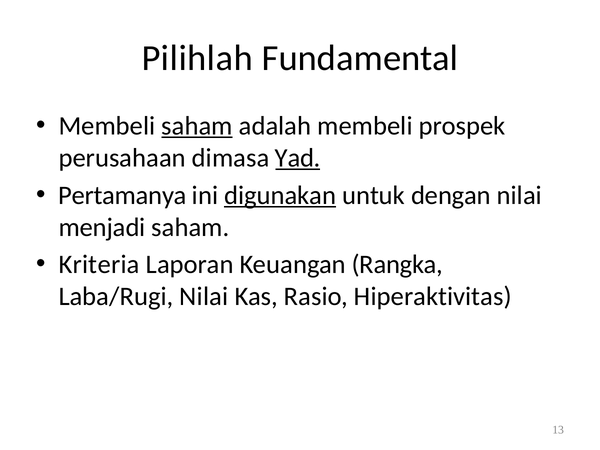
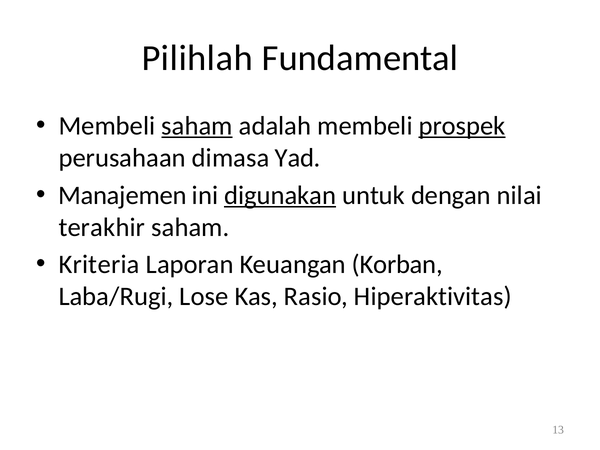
prospek underline: none -> present
Yad underline: present -> none
Pertamanya: Pertamanya -> Manajemen
menjadi: menjadi -> terakhir
Rangka: Rangka -> Korban
Laba/Rugi Nilai: Nilai -> Lose
